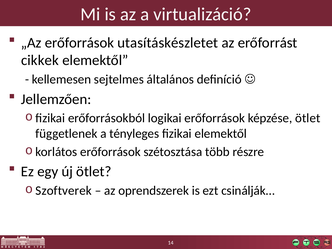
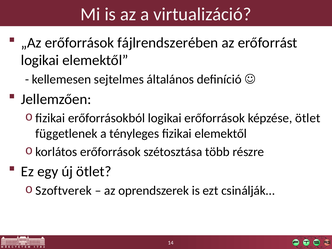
utasításkészletet: utasításkészletet -> fájlrendszerében
cikkek at (40, 60): cikkek -> logikai
